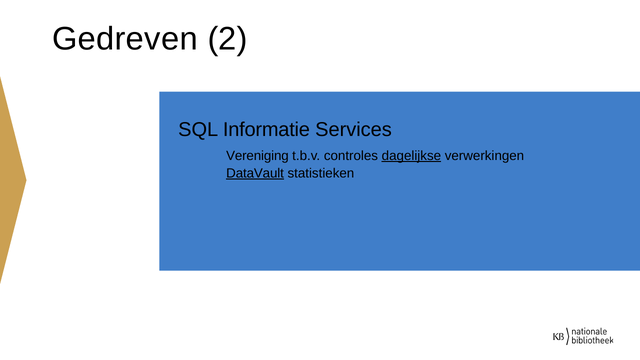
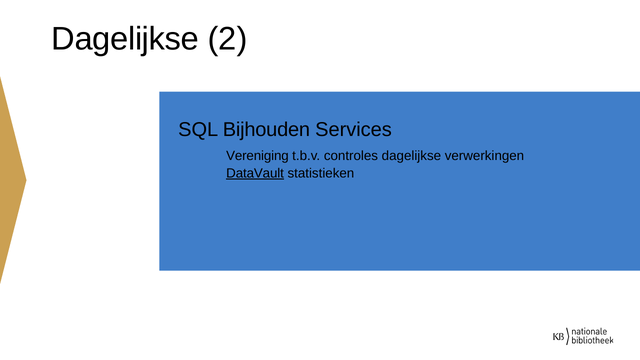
Gedreven at (125, 39): Gedreven -> Dagelijkse
Informatie: Informatie -> Bijhouden
dagelijkse at (411, 156) underline: present -> none
